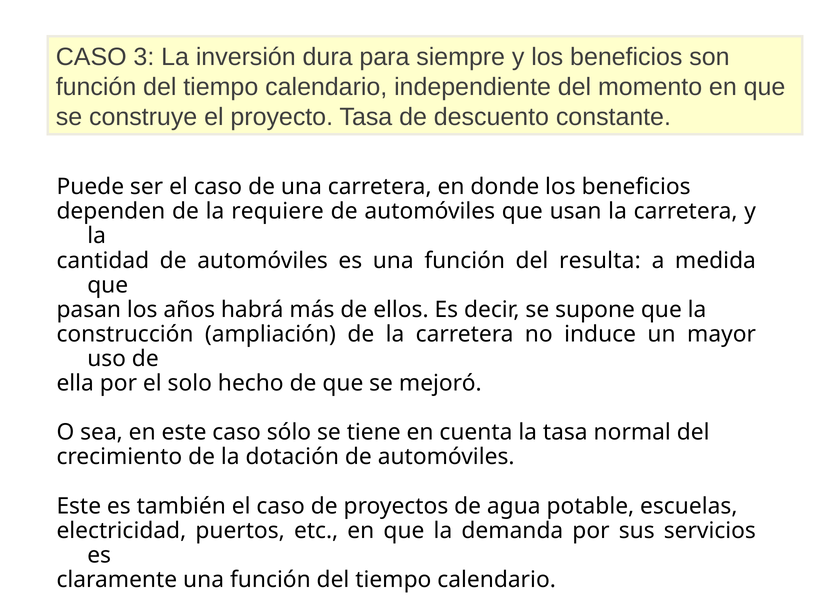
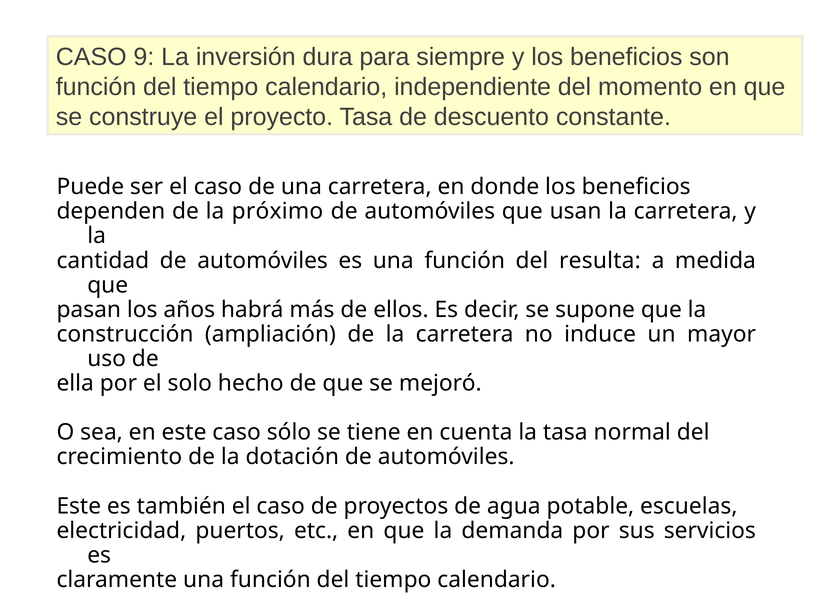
3: 3 -> 9
requiere: requiere -> próximo
